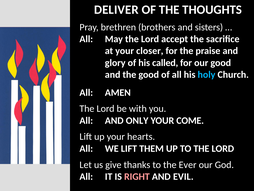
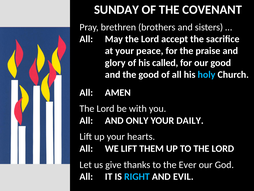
DELIVER: DELIVER -> SUNDAY
THOUGHTS: THOUGHTS -> COVENANT
closer: closer -> peace
COME: COME -> DAILY
RIGHT colour: pink -> light blue
